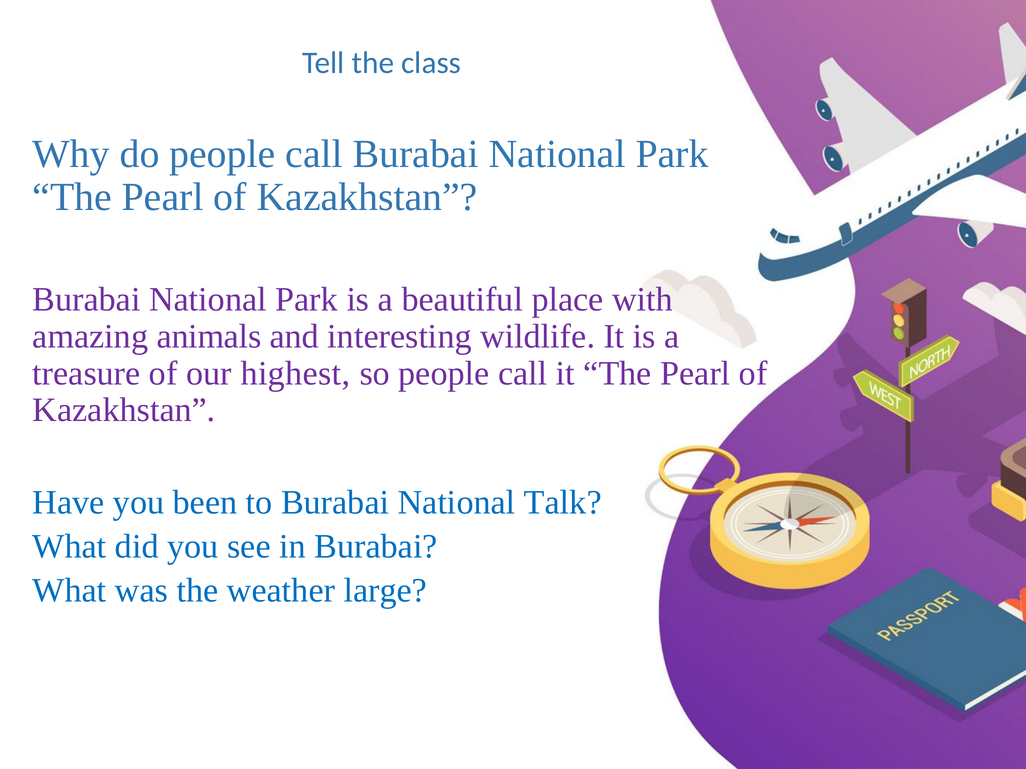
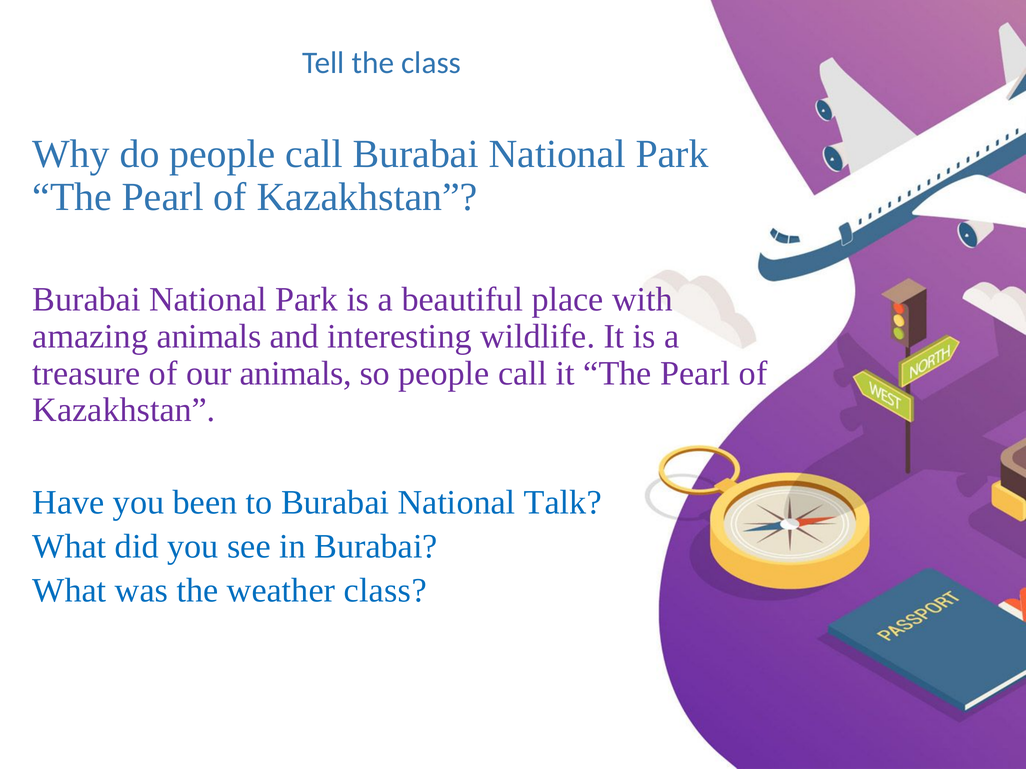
our highest: highest -> animals
weather large: large -> class
